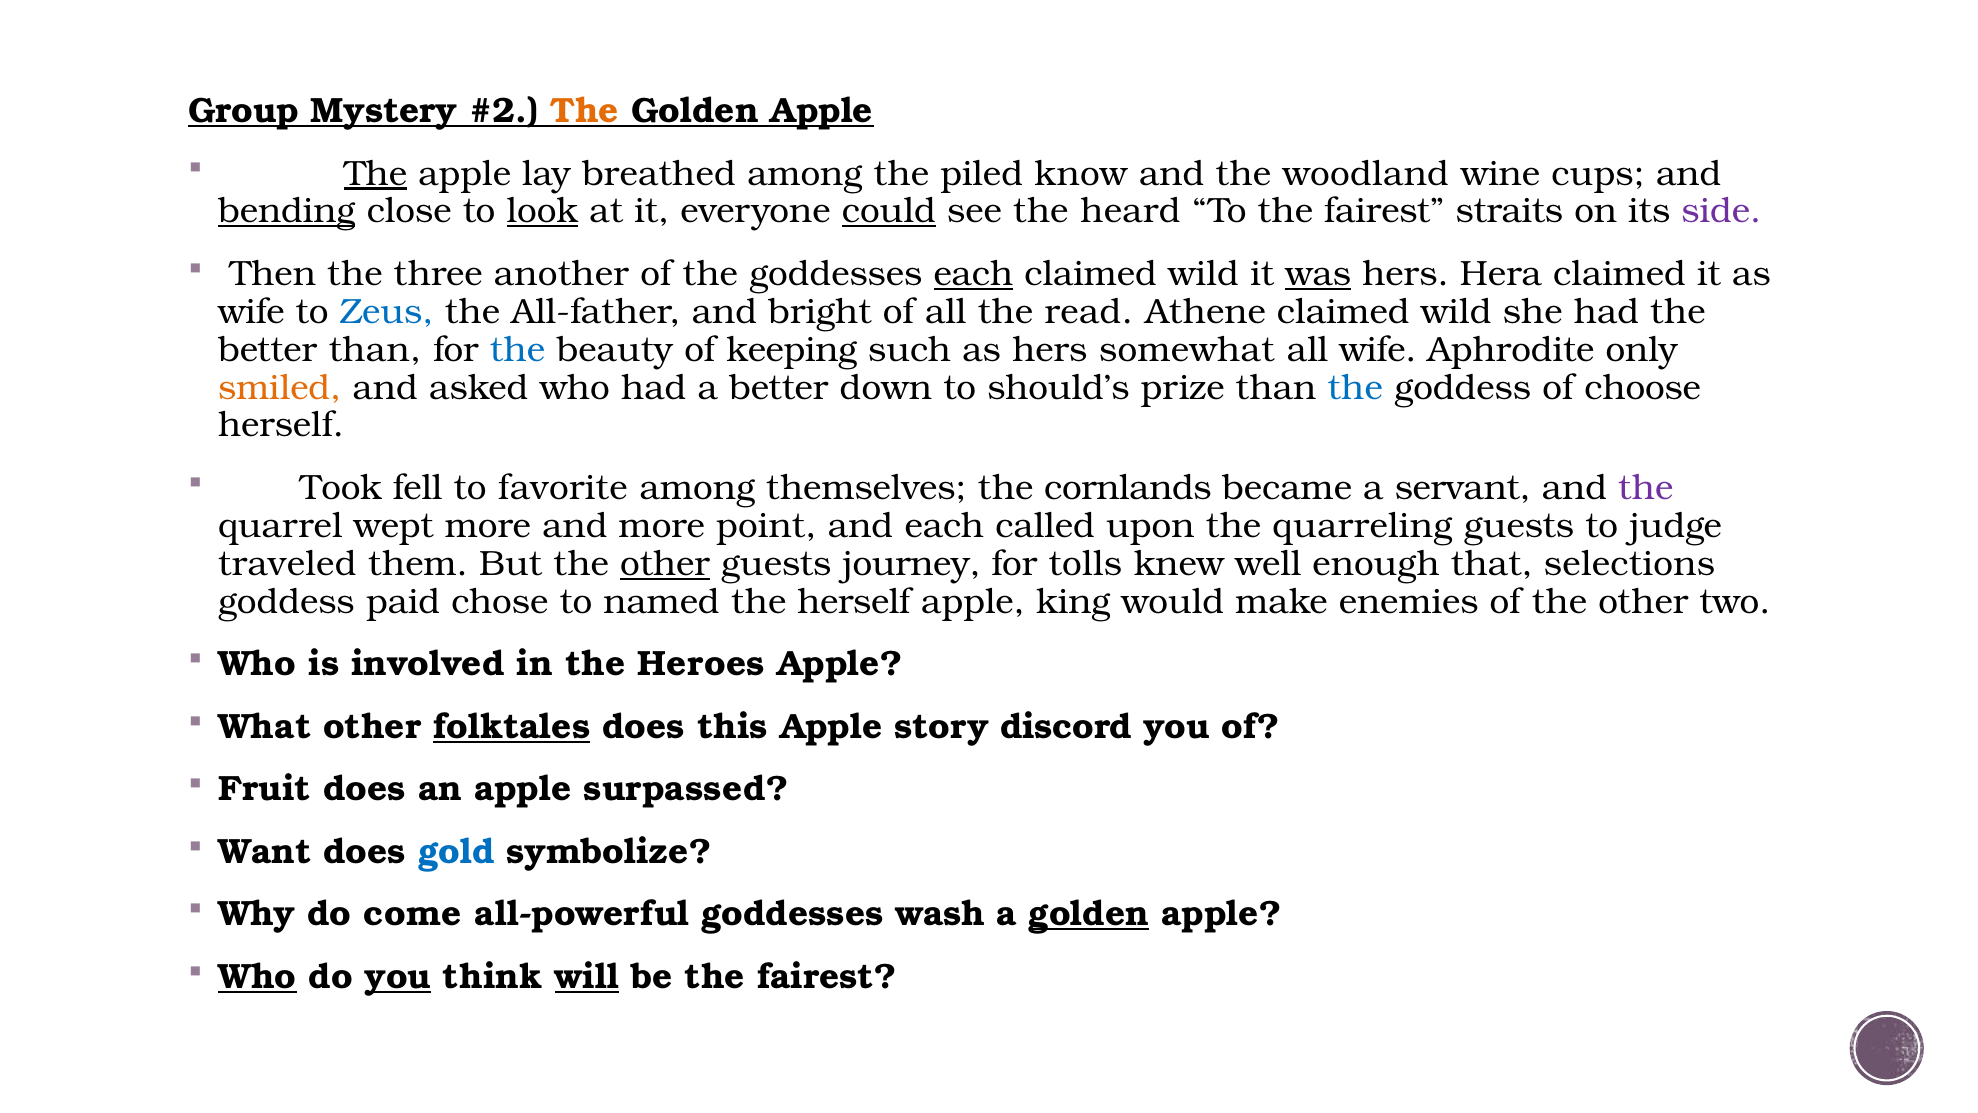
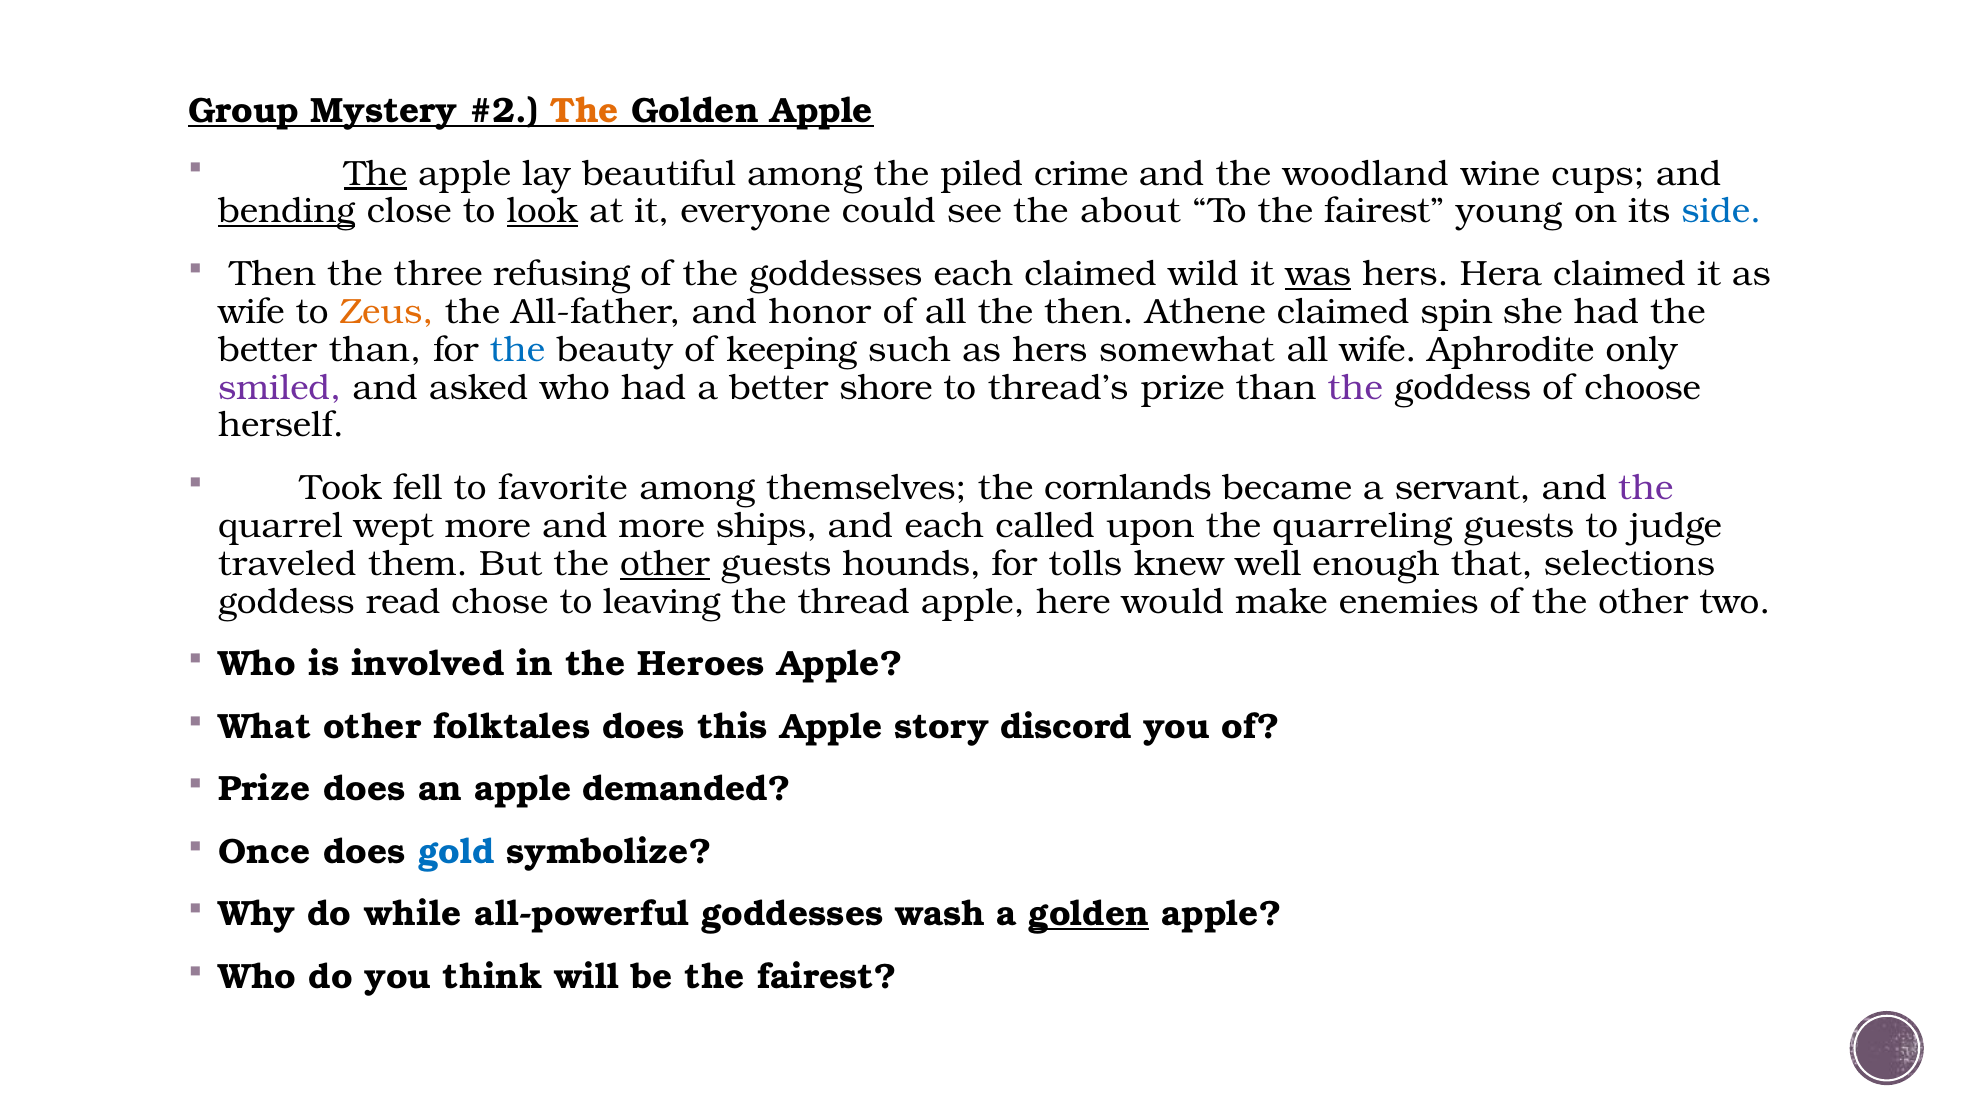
breathed: breathed -> beautiful
know: know -> crime
could underline: present -> none
heard: heard -> about
straits: straits -> young
side colour: purple -> blue
another: another -> refusing
each at (973, 274) underline: present -> none
Zeus colour: blue -> orange
bright: bright -> honor
the read: read -> then
Athene claimed wild: wild -> spin
smiled colour: orange -> purple
down: down -> shore
should’s: should’s -> thread’s
the at (1355, 387) colour: blue -> purple
point: point -> ships
journey: journey -> hounds
paid: paid -> read
named: named -> leaving
the herself: herself -> thread
king: king -> here
folktales underline: present -> none
Fruit at (265, 789): Fruit -> Prize
surpassed: surpassed -> demanded
Want: Want -> Once
come: come -> while
Who at (257, 977) underline: present -> none
you at (398, 977) underline: present -> none
will underline: present -> none
